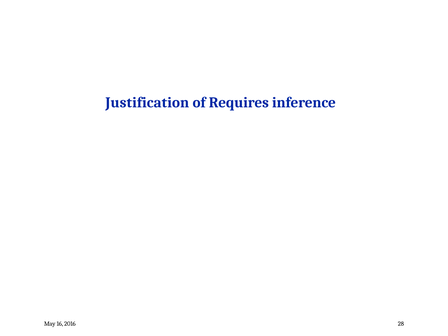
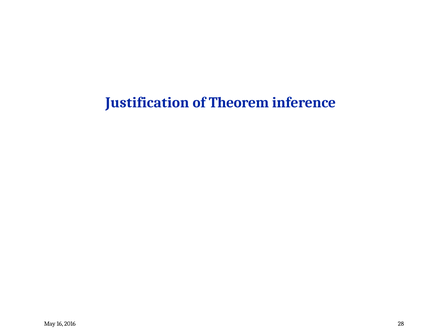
Requires: Requires -> Theorem
